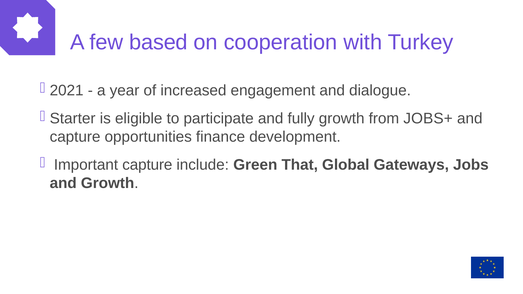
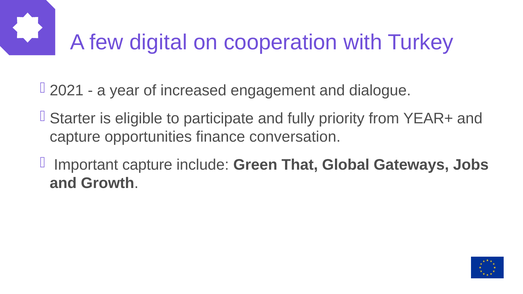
based: based -> digital
fully growth: growth -> priority
JOBS+: JOBS+ -> YEAR+
development: development -> conversation
